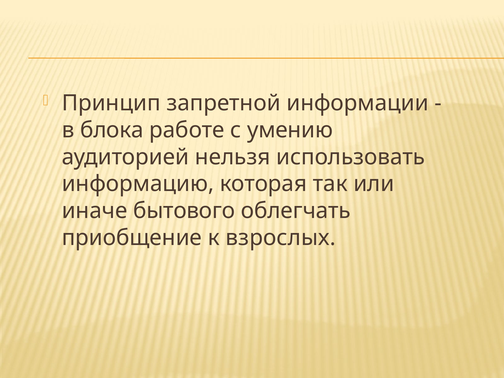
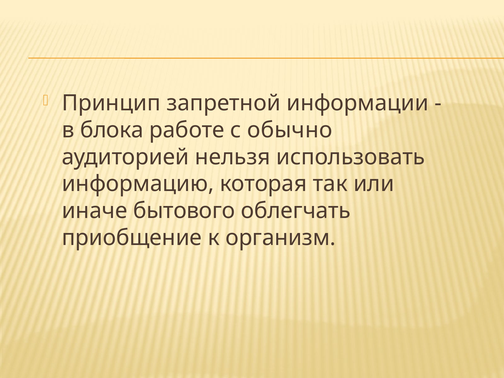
умению: умению -> обычно
взрослых: взрослых -> организм
